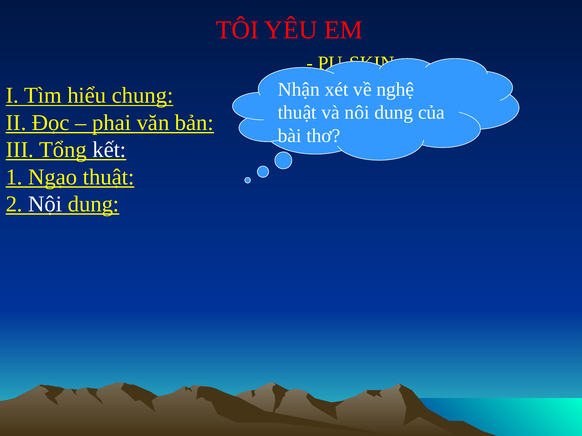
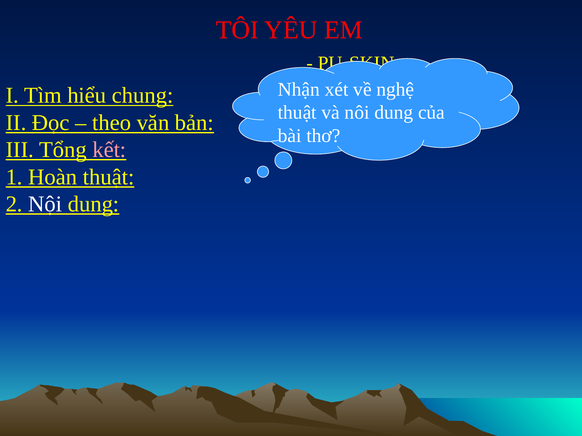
phai: phai -> theo
kết colour: white -> pink
Ngạo: Ngạo -> Hoàn
